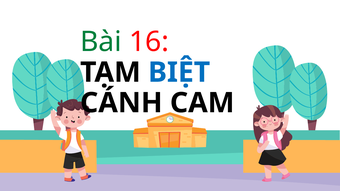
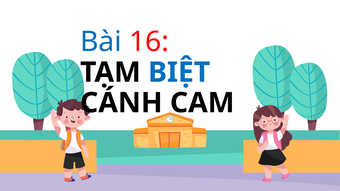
Bài colour: green -> blue
